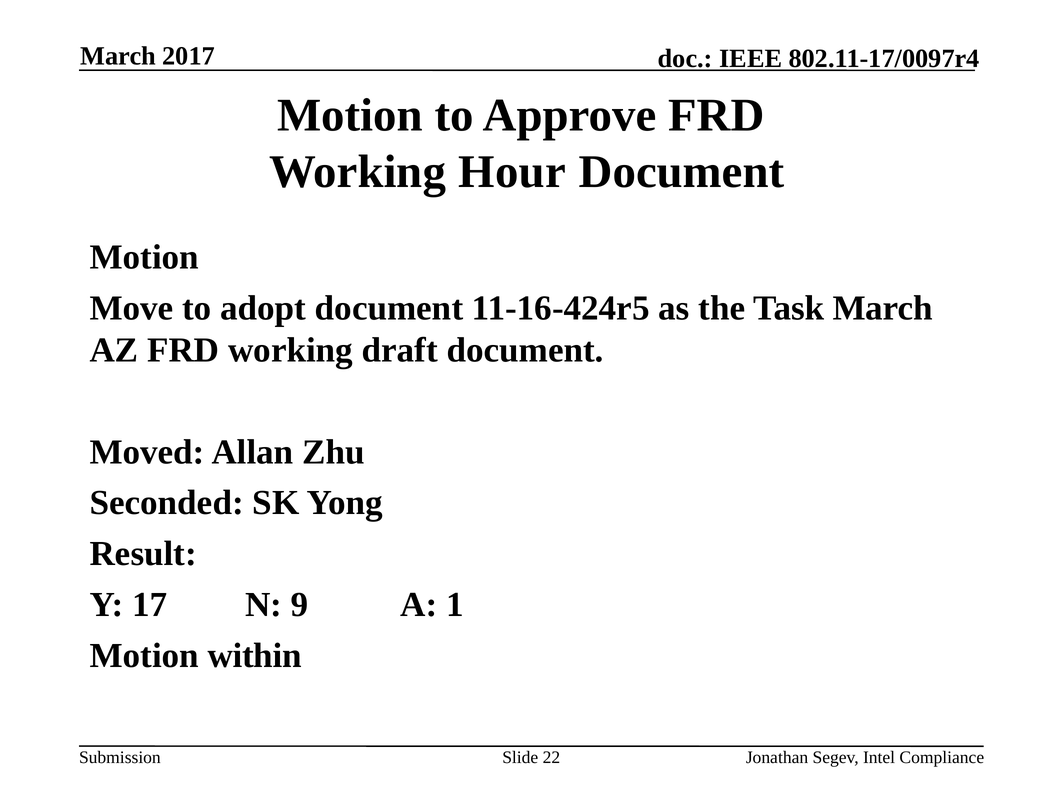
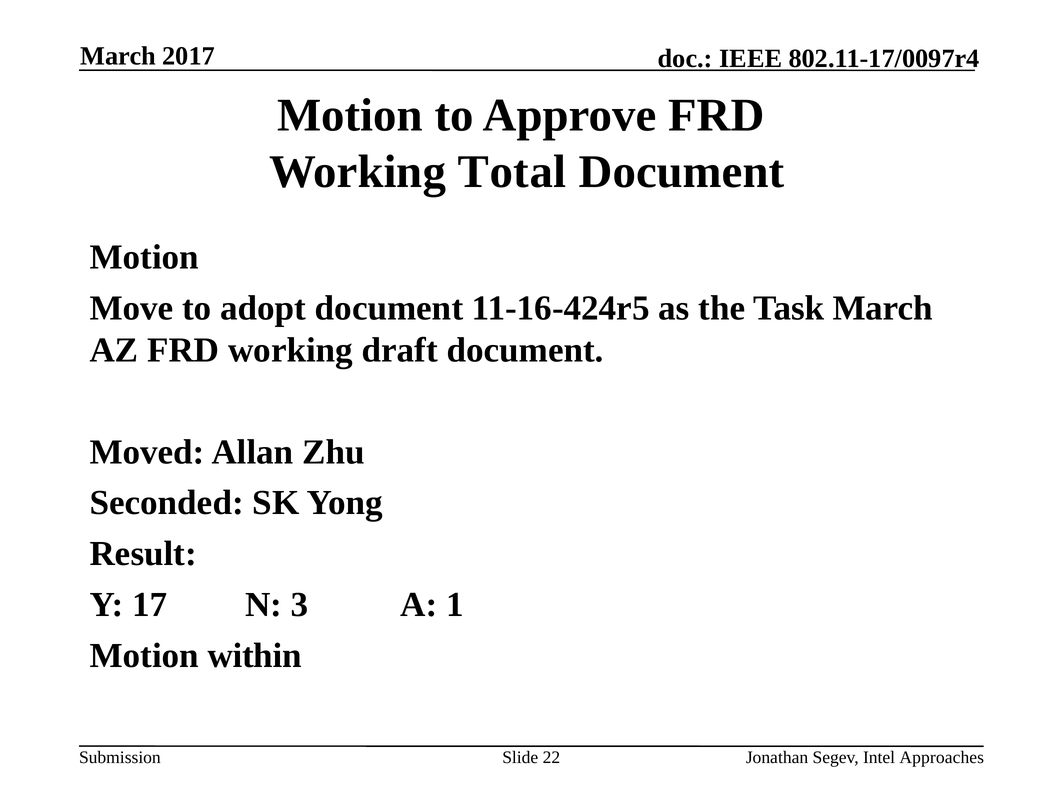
Hour: Hour -> Total
9: 9 -> 3
Compliance: Compliance -> Approaches
